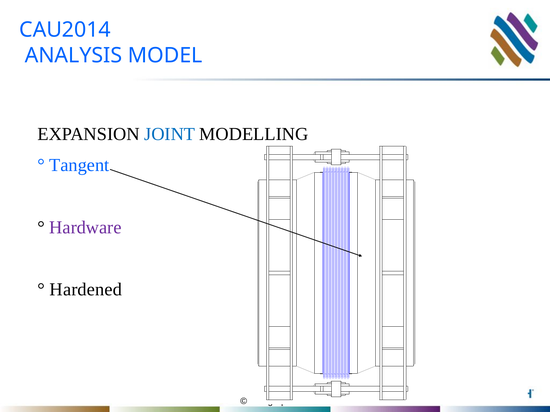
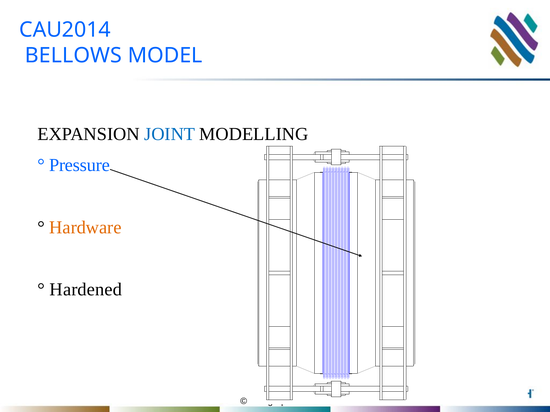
ANALYSIS: ANALYSIS -> BELLOWS
Tangent: Tangent -> Pressure
Hardware colour: purple -> orange
